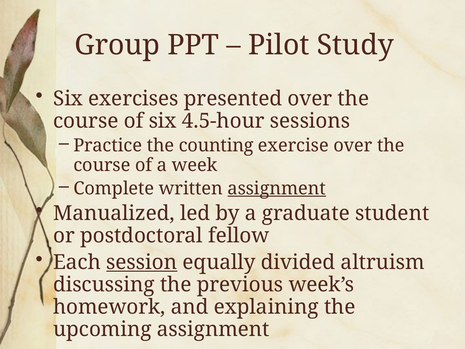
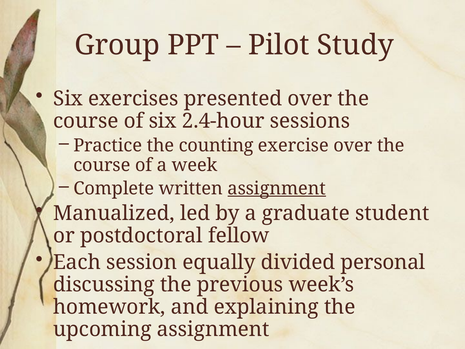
4.5-hour: 4.5-hour -> 2.4-hour
session underline: present -> none
altruism: altruism -> personal
